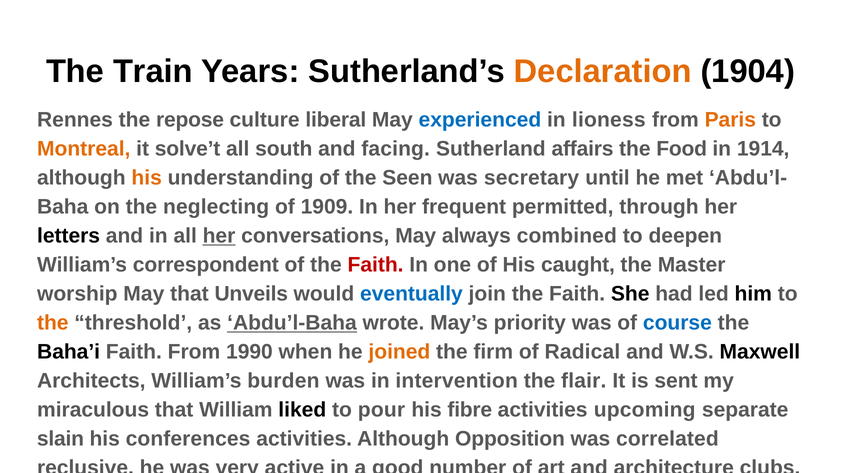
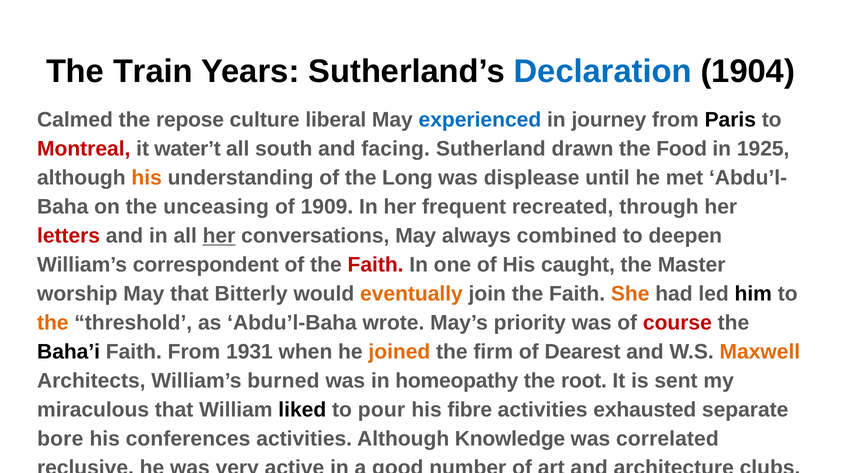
Declaration colour: orange -> blue
Rennes: Rennes -> Calmed
lioness: lioness -> journey
Paris colour: orange -> black
Montreal colour: orange -> red
solve’t: solve’t -> water’t
affairs: affairs -> drawn
1914: 1914 -> 1925
Seen: Seen -> Long
secretary: secretary -> displease
neglecting: neglecting -> unceasing
permitted: permitted -> recreated
letters colour: black -> red
Unveils: Unveils -> Bitterly
eventually colour: blue -> orange
She colour: black -> orange
Abdu’l-Baha underline: present -> none
course colour: blue -> red
1990: 1990 -> 1931
Radical: Radical -> Dearest
Maxwell colour: black -> orange
burden: burden -> burned
intervention: intervention -> homeopathy
flair: flair -> root
upcoming: upcoming -> exhausted
slain: slain -> bore
Opposition: Opposition -> Knowledge
